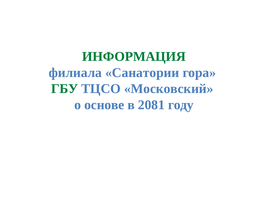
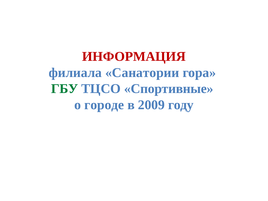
ИНФОРМАЦИЯ colour: green -> red
Московский: Московский -> Спортивные
основе: основе -> городе
2081: 2081 -> 2009
